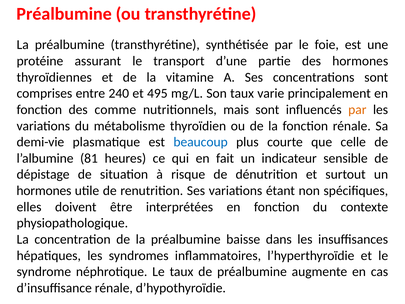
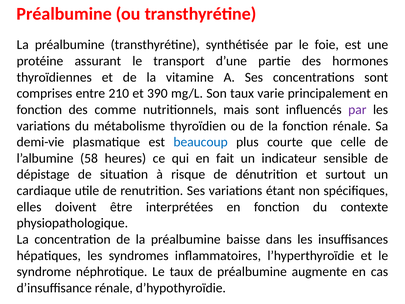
240: 240 -> 210
495: 495 -> 390
par at (357, 110) colour: orange -> purple
81: 81 -> 58
hormones at (44, 191): hormones -> cardiaque
